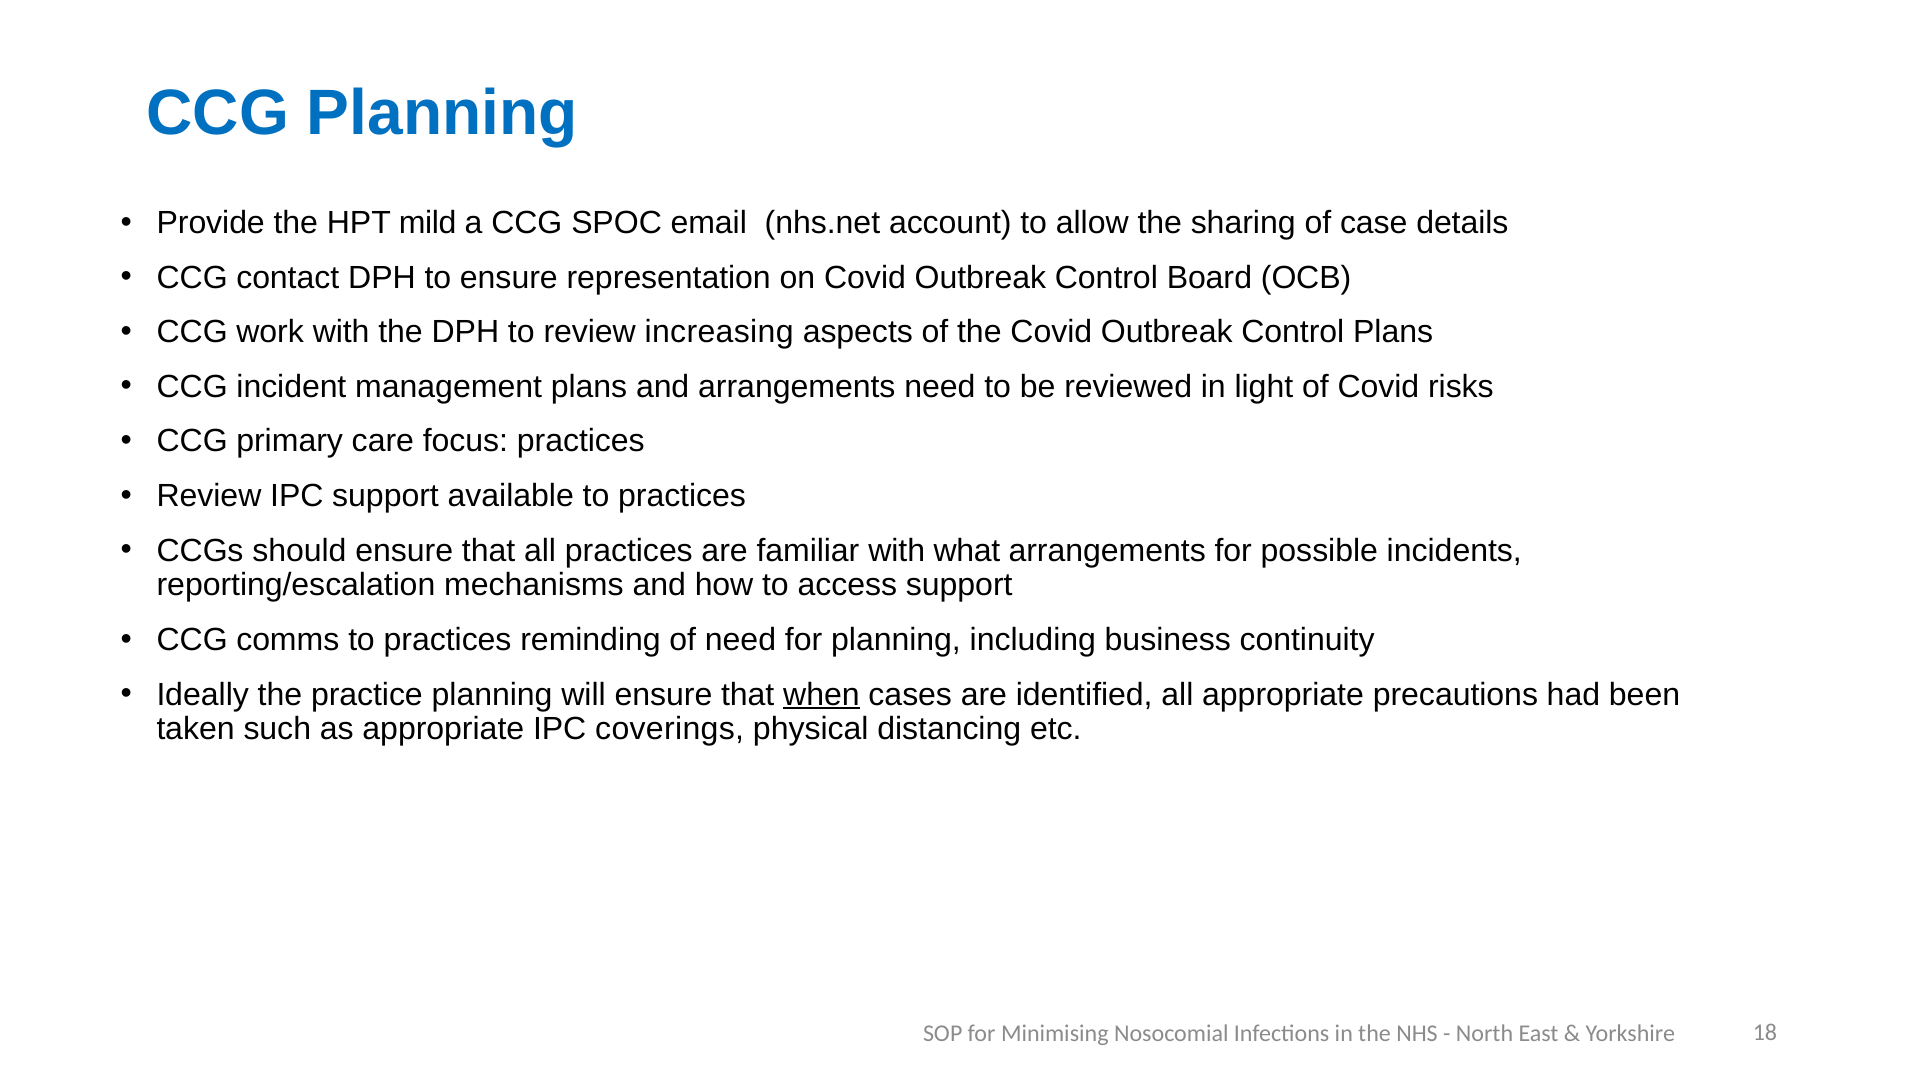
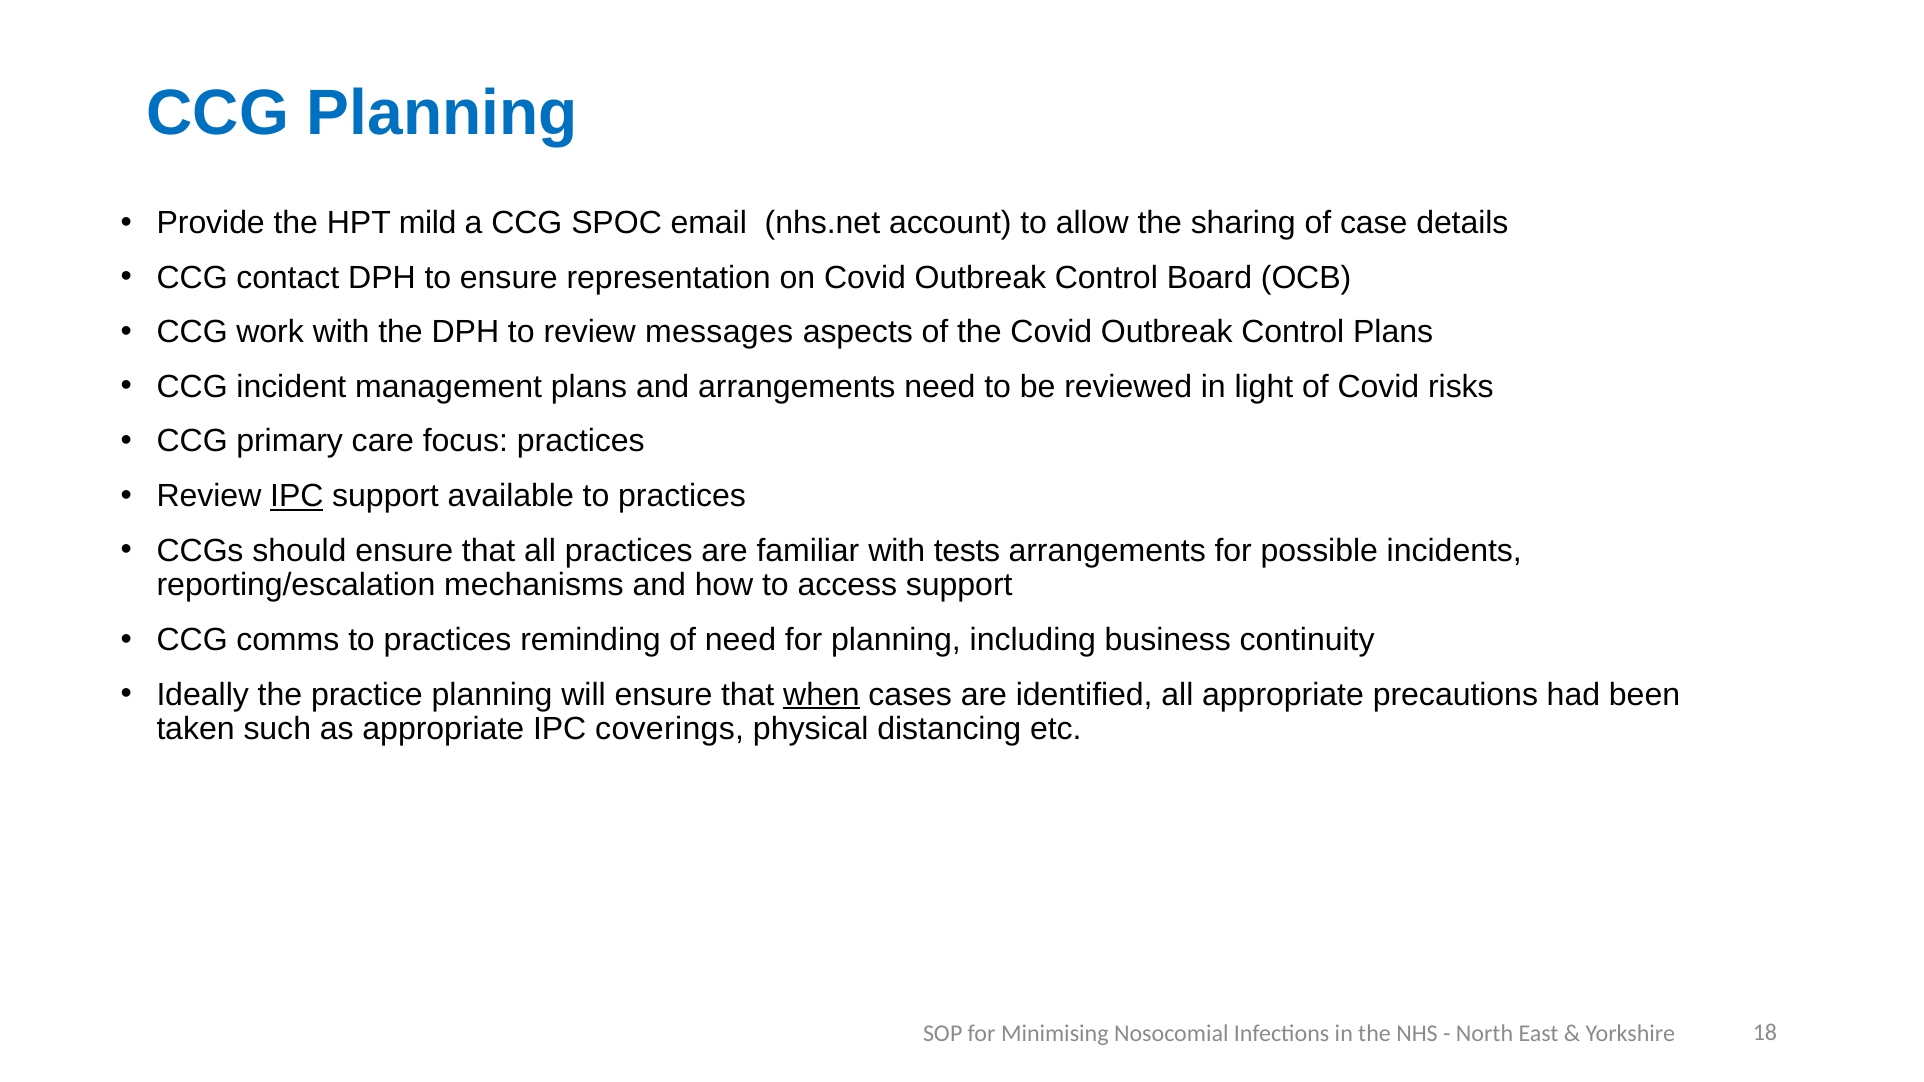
increasing: increasing -> messages
IPC at (297, 496) underline: none -> present
what: what -> tests
